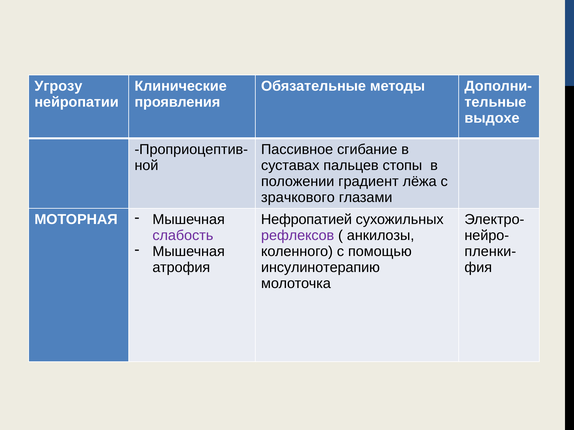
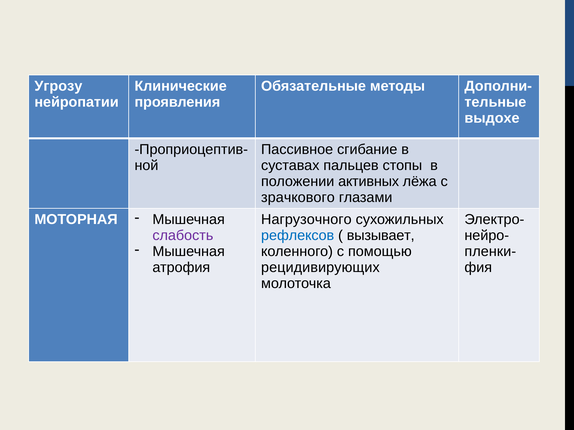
градиент: градиент -> активных
Нефропатией: Нефропатией -> Нагрузочного
рефлексов colour: purple -> blue
анкилозы: анкилозы -> вызывает
инсулинотерапию: инсулинотерапию -> рецидивирующих
